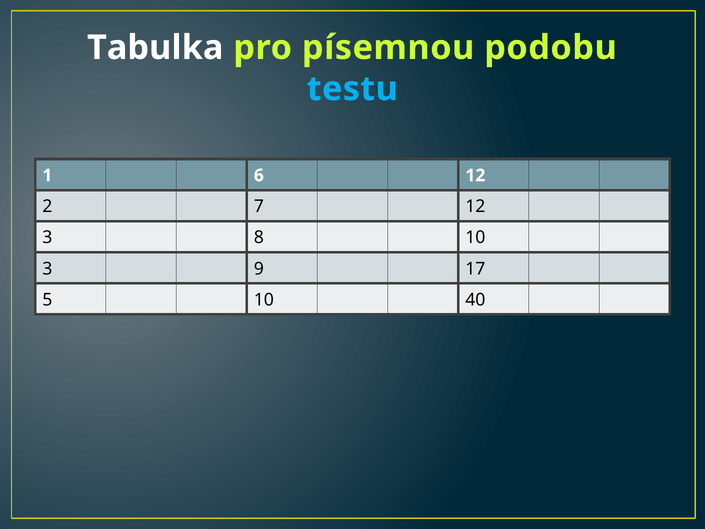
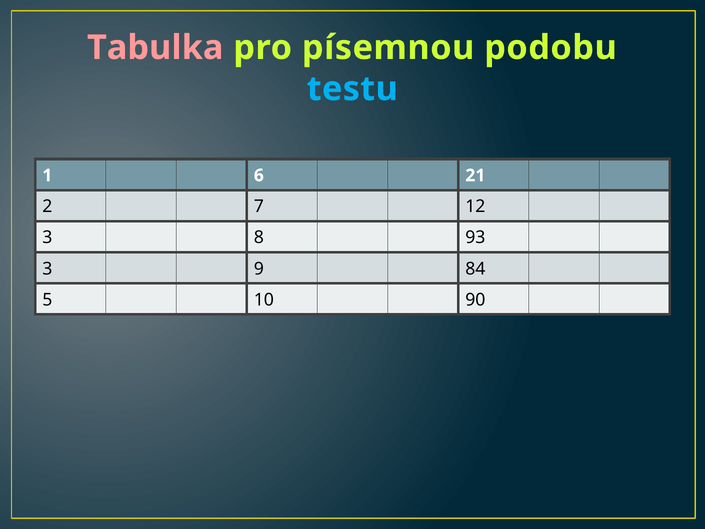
Tabulka colour: white -> pink
6 12: 12 -> 21
8 10: 10 -> 93
17: 17 -> 84
40: 40 -> 90
